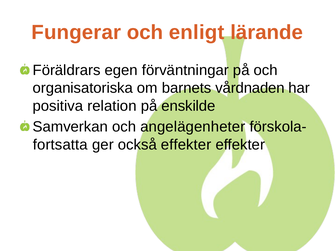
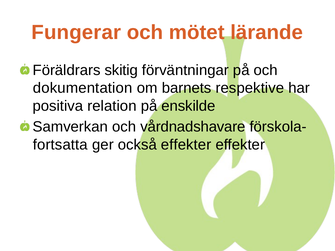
enligt: enligt -> mötet
egen: egen -> skitig
organisatoriska: organisatoriska -> dokumentation
vårdnaden: vårdnaden -> respektive
angelägenheter: angelägenheter -> vårdnadshavare
